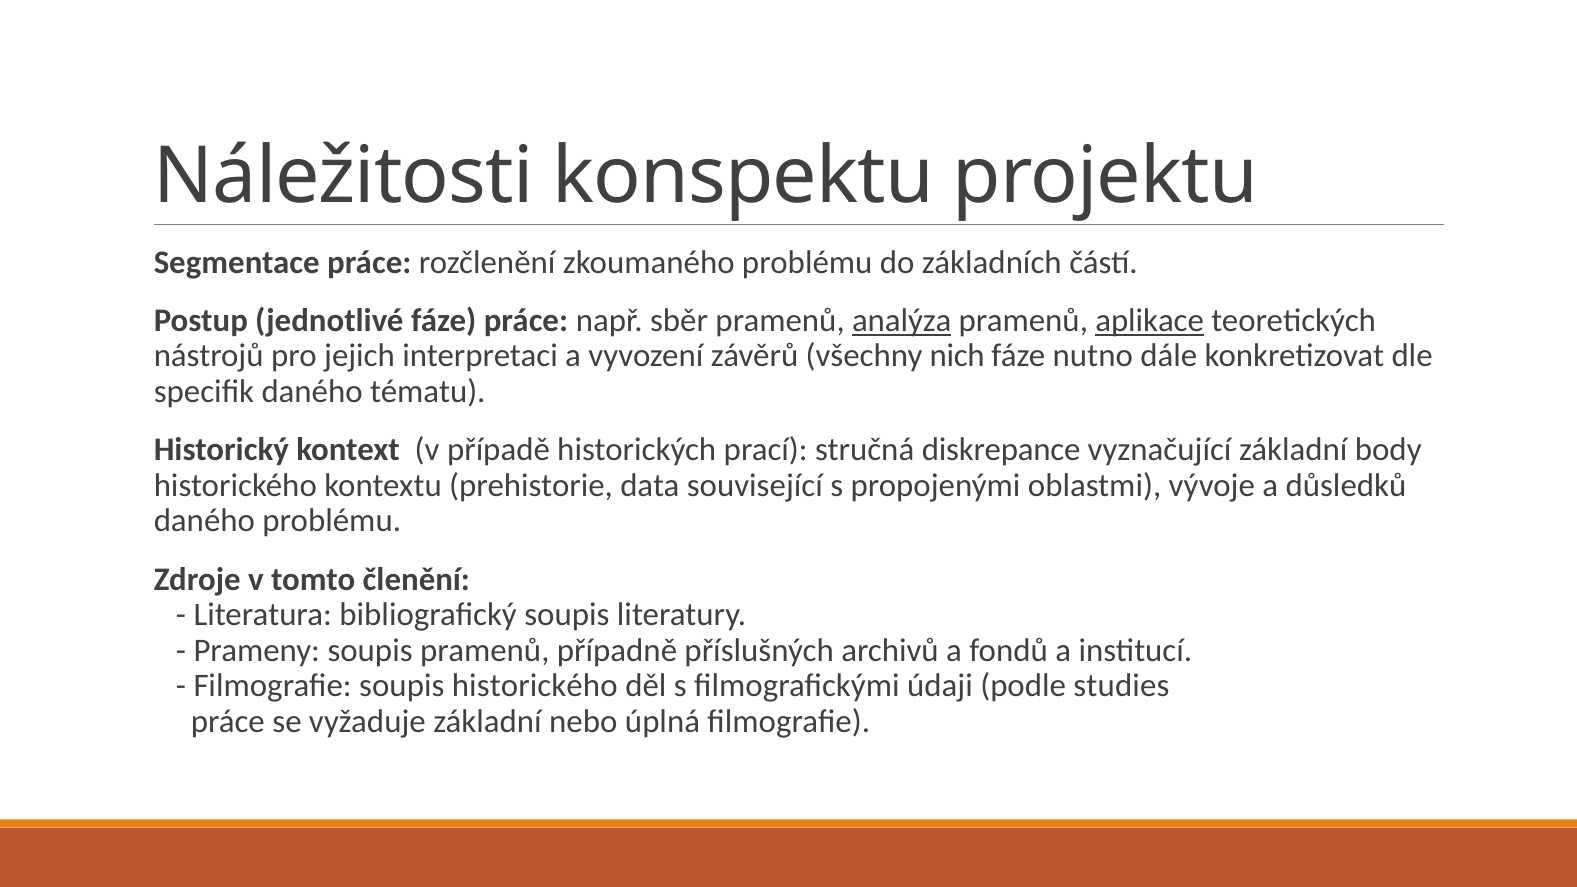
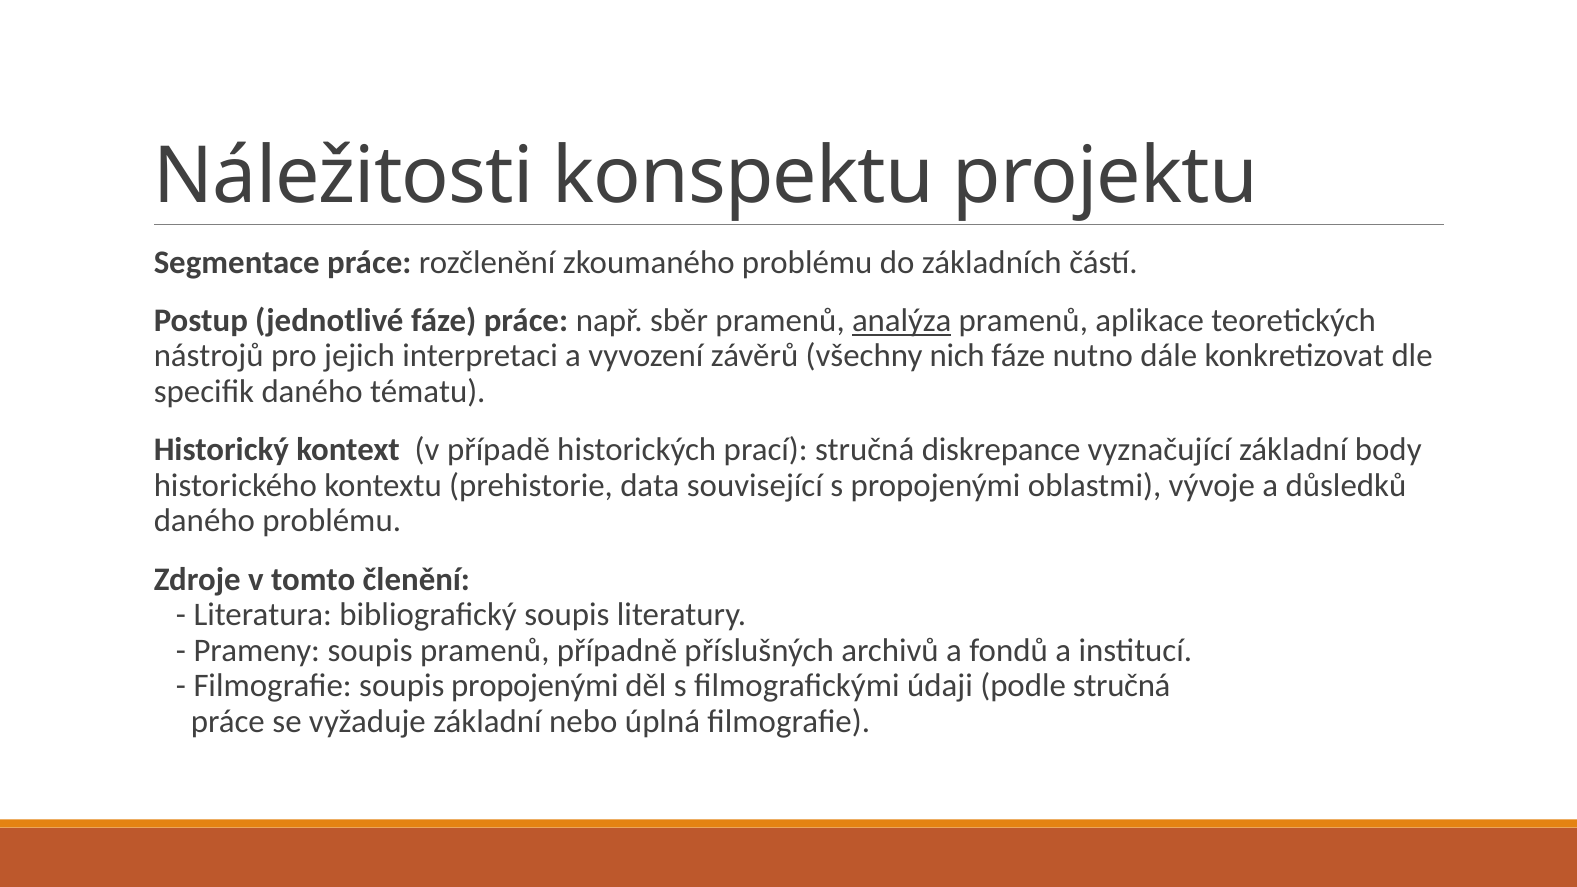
aplikace underline: present -> none
soupis historického: historického -> propojenými
podle studies: studies -> stručná
